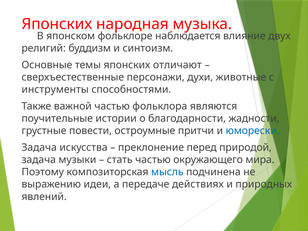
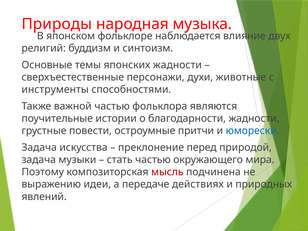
Японских at (57, 24): Японских -> Природы
японских отличают: отличают -> жадности
мысль colour: blue -> red
